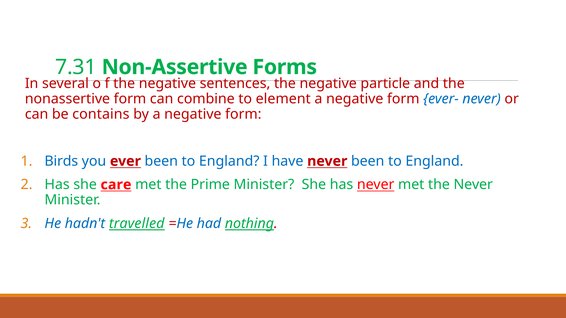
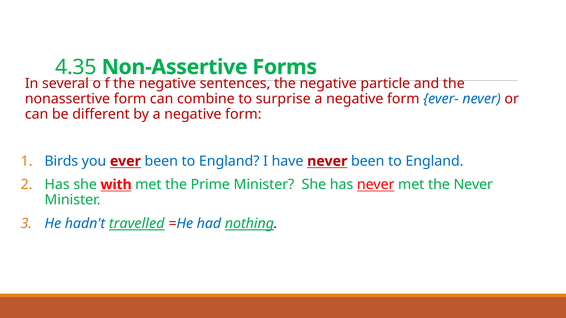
7.31: 7.31 -> 4.35
element: element -> surprise
contains: contains -> different
care: care -> with
